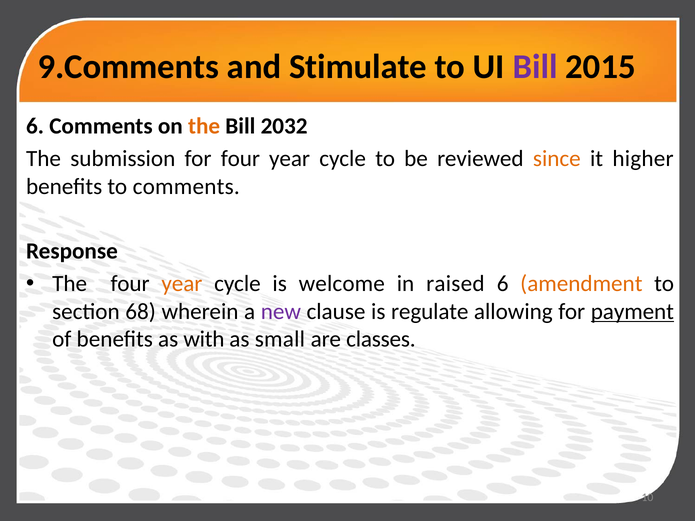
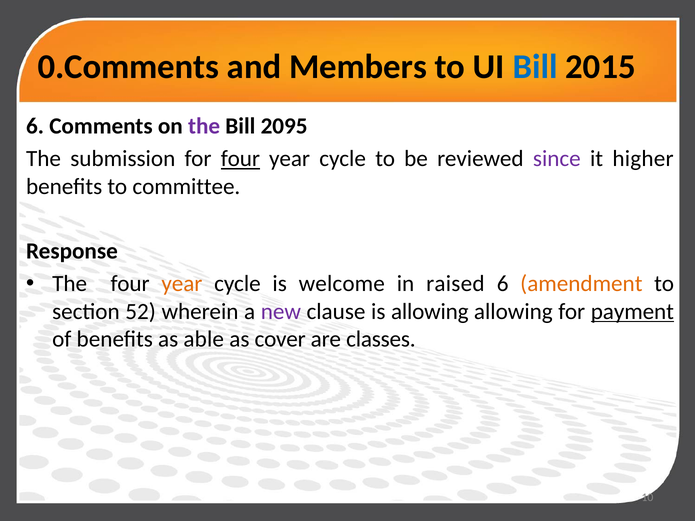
9.Comments: 9.Comments -> 0.Comments
Stimulate: Stimulate -> Members
Bill at (535, 67) colour: purple -> blue
the at (204, 126) colour: orange -> purple
2032: 2032 -> 2095
four at (240, 159) underline: none -> present
since colour: orange -> purple
to comments: comments -> committee
68: 68 -> 52
is regulate: regulate -> allowing
with: with -> able
small: small -> cover
